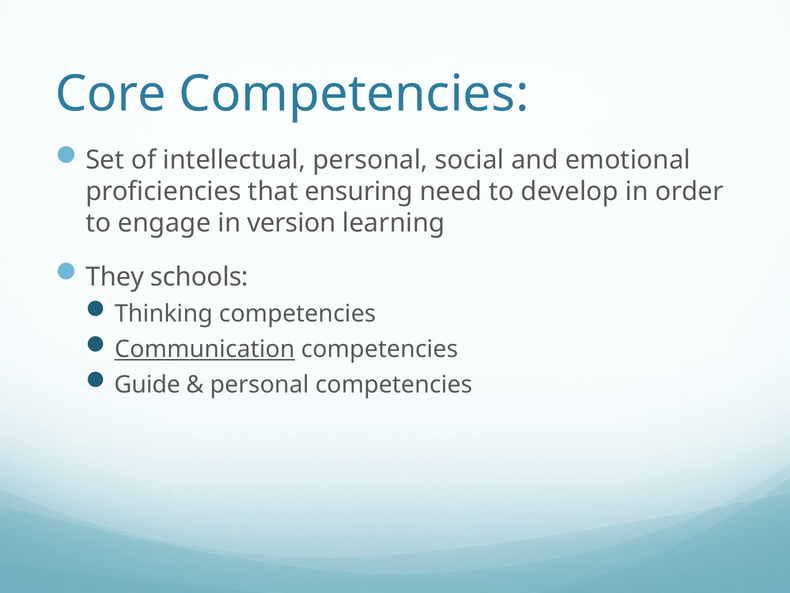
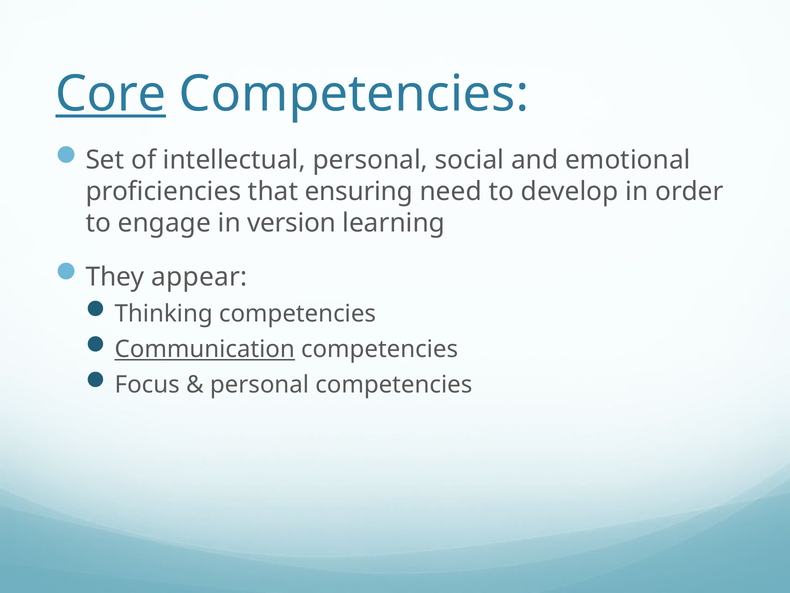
Core underline: none -> present
schools: schools -> appear
Guide: Guide -> Focus
